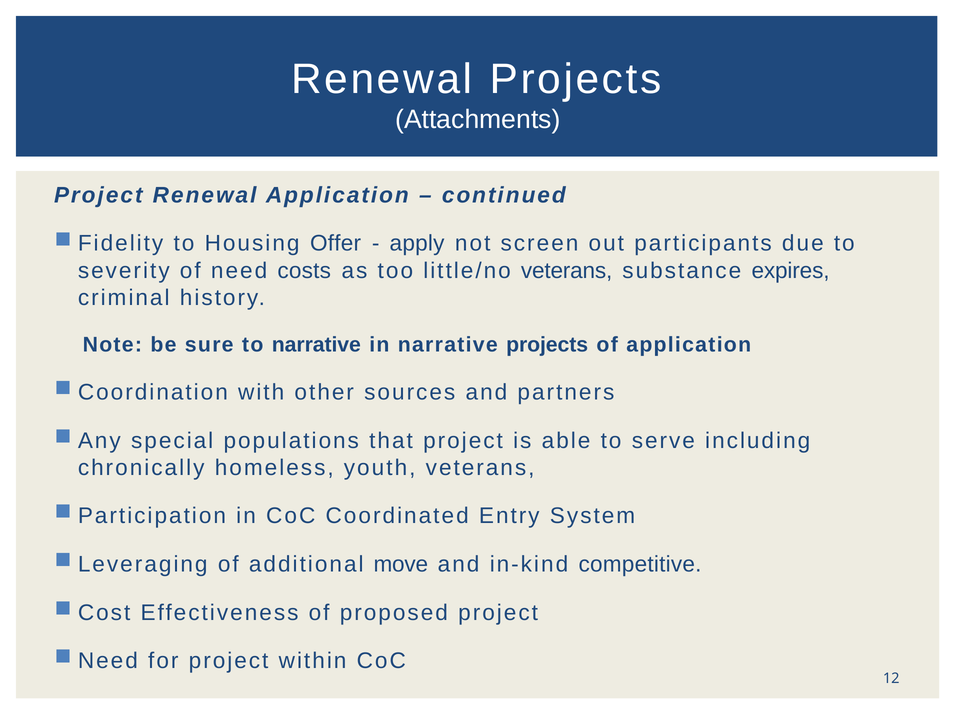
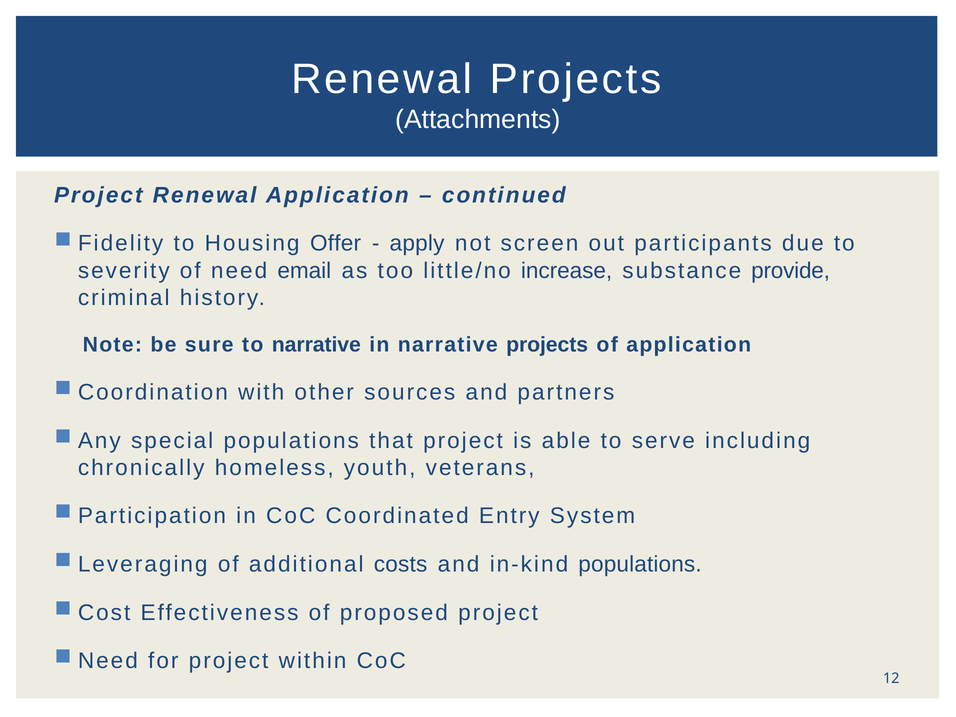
costs: costs -> email
little/no veterans: veterans -> increase
expires: expires -> provide
move: move -> costs
in-kind competitive: competitive -> populations
